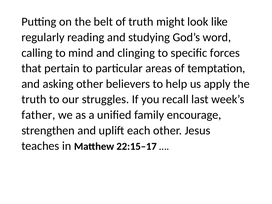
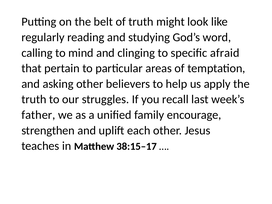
forces: forces -> afraid
22:15–17: 22:15–17 -> 38:15–17
